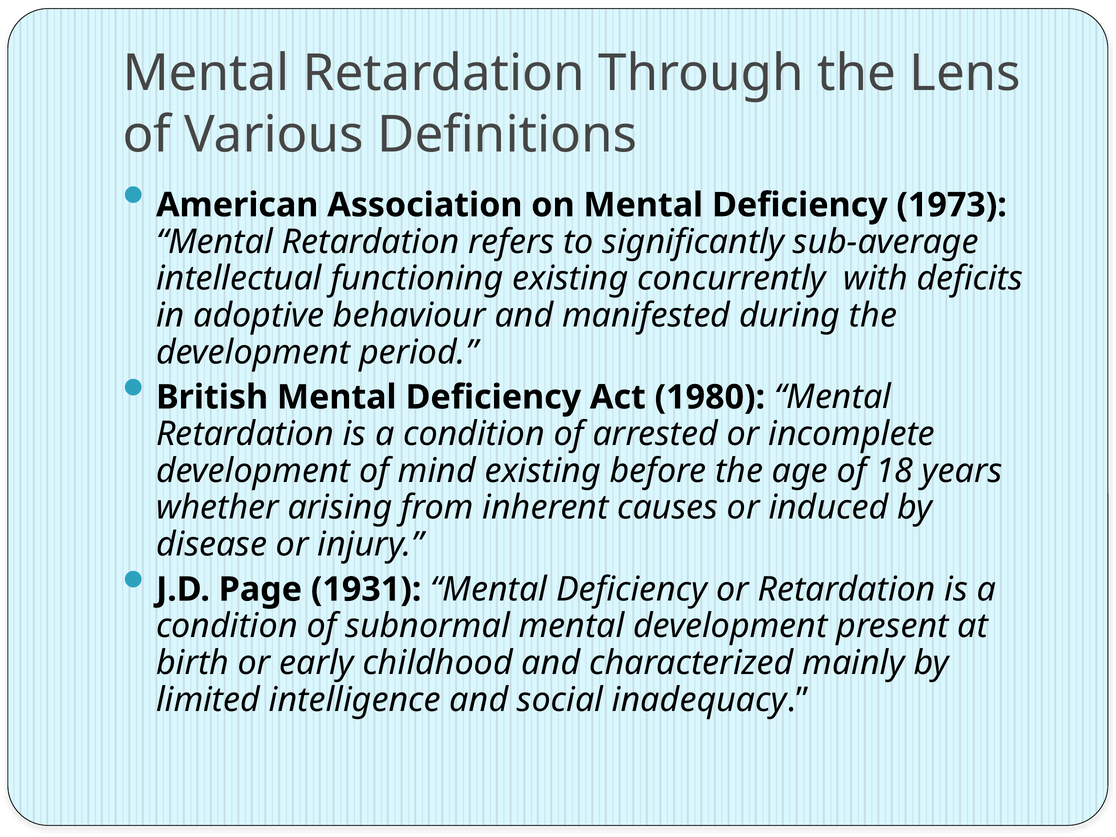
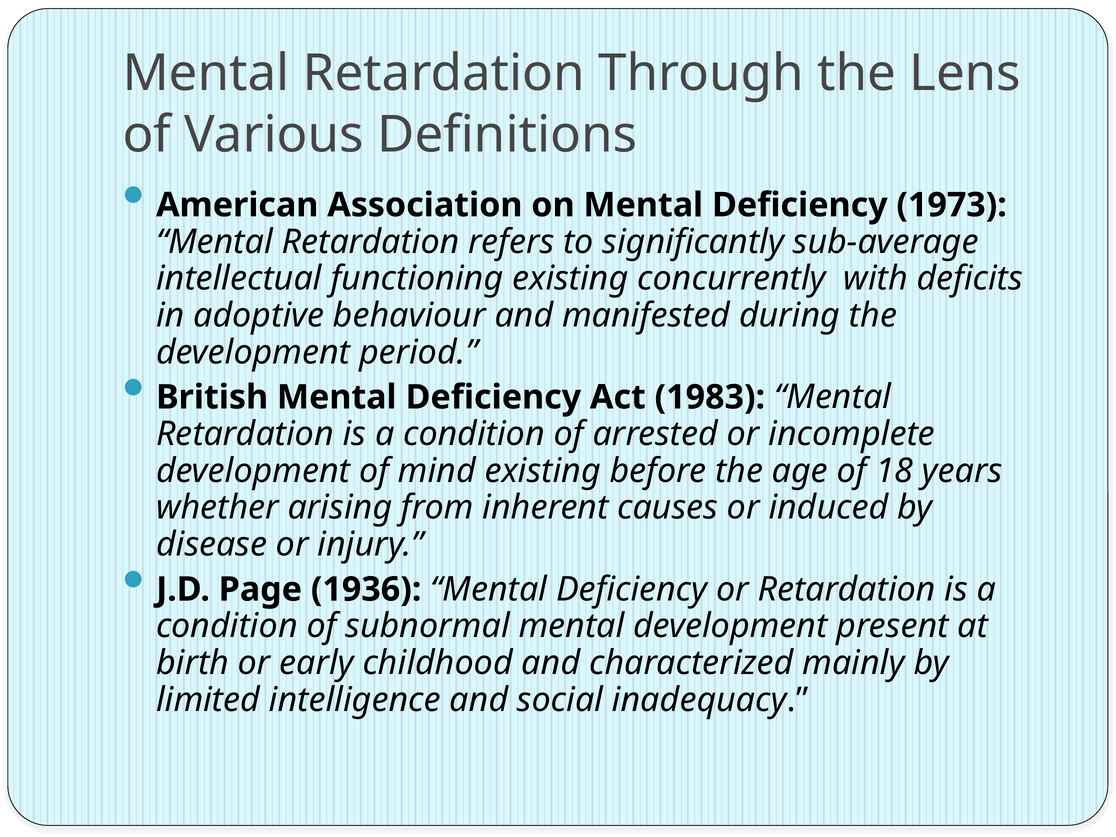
1980: 1980 -> 1983
1931: 1931 -> 1936
